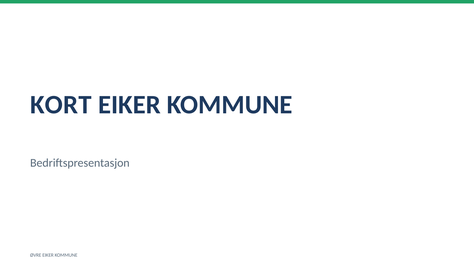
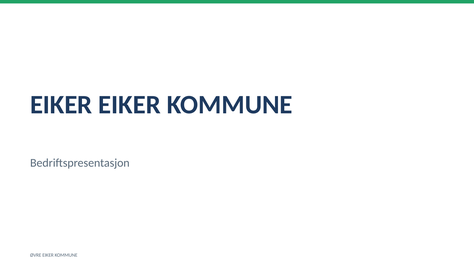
KORT at (61, 105): KORT -> EIKER
